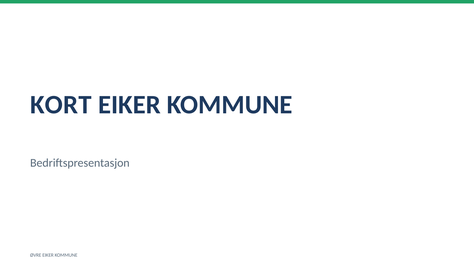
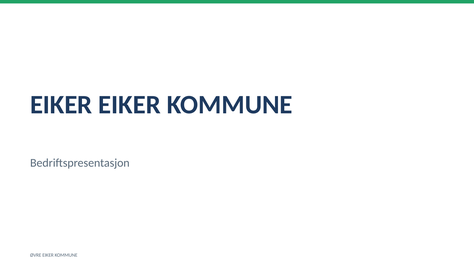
KORT at (61, 105): KORT -> EIKER
